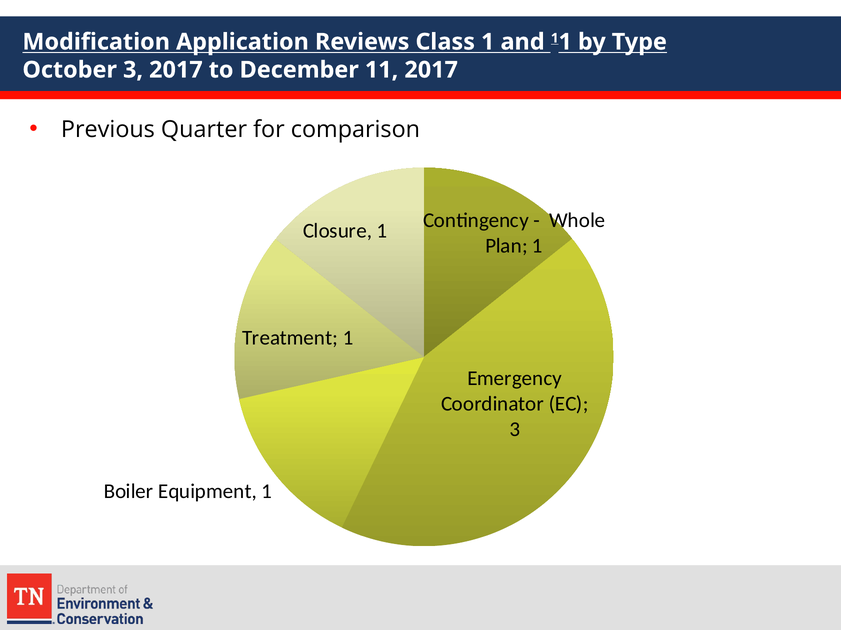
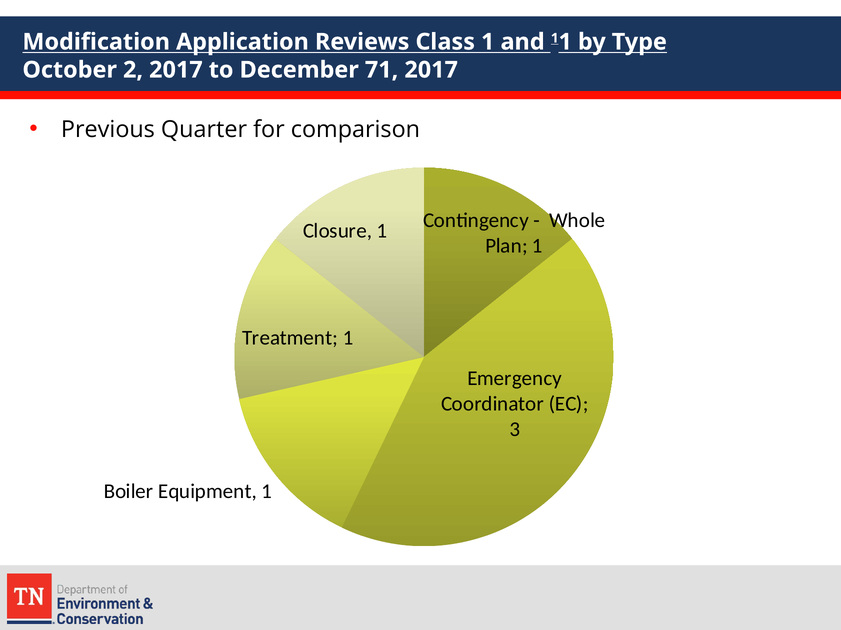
October 3: 3 -> 2
December 11: 11 -> 71
